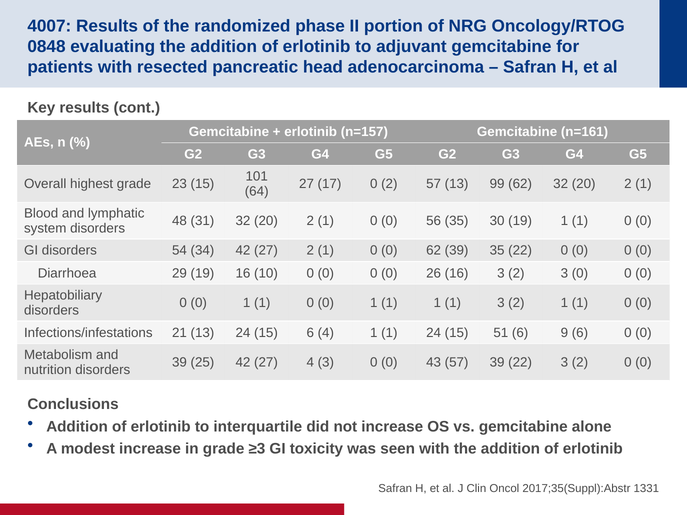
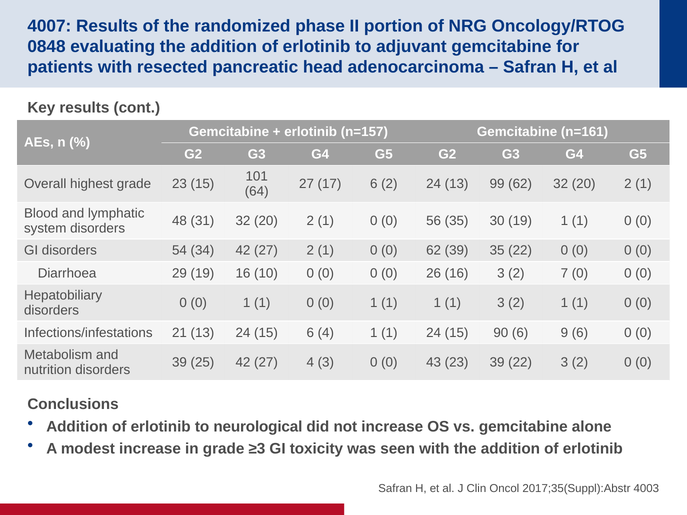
17 0: 0 -> 6
2 57: 57 -> 24
2 3: 3 -> 7
51: 51 -> 90
43 57: 57 -> 23
interquartile: interquartile -> neurological
1331: 1331 -> 4003
